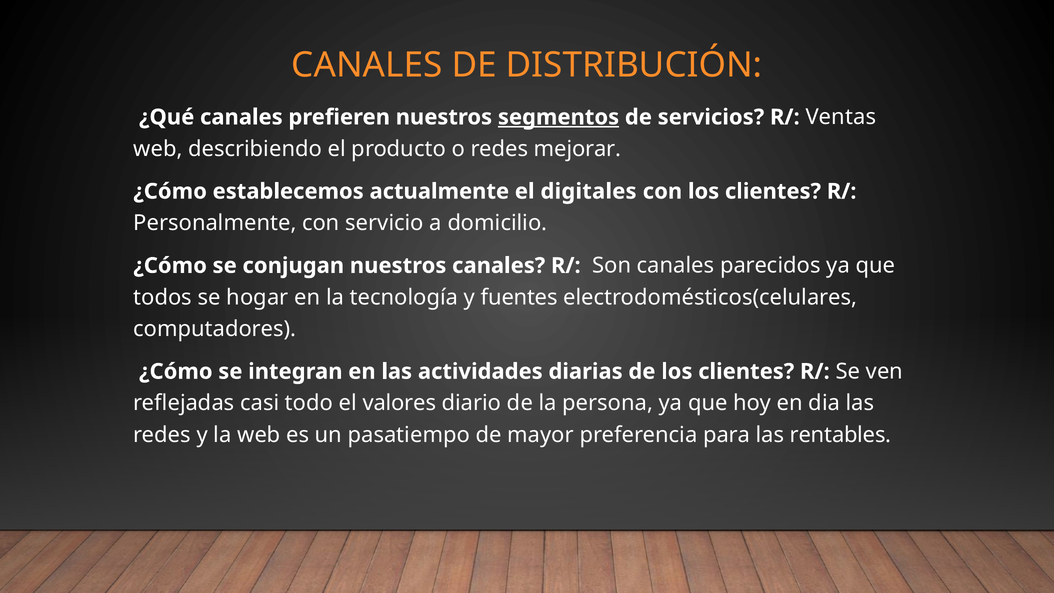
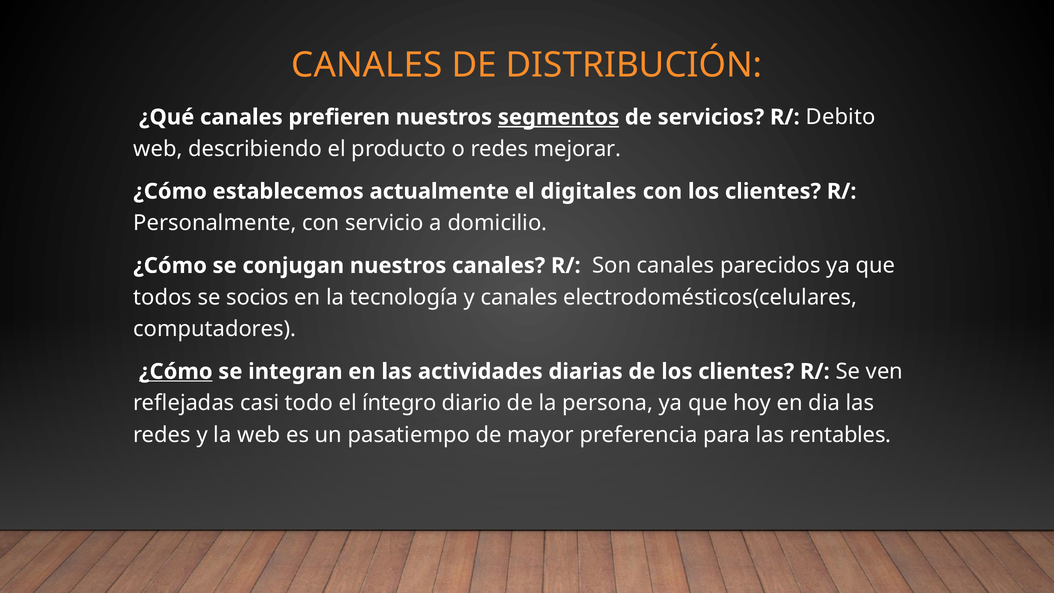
Ventas: Ventas -> Debito
hogar: hogar -> socios
y fuentes: fuentes -> canales
¿Cómo at (176, 371) underline: none -> present
valores: valores -> íntegro
